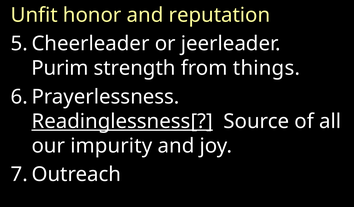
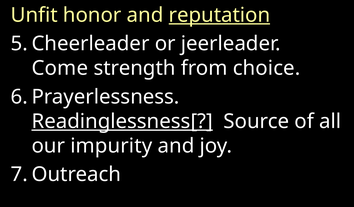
reputation underline: none -> present
Purim: Purim -> Come
things: things -> choice
